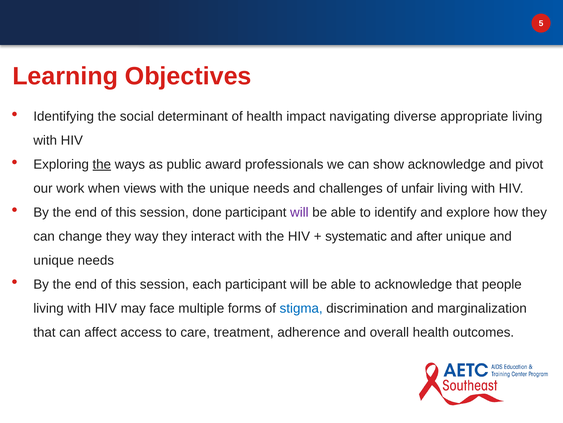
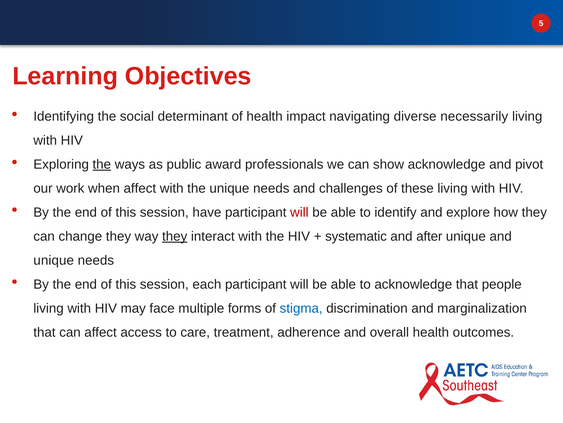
appropriate: appropriate -> necessarily
when views: views -> affect
unfair: unfair -> these
done: done -> have
will at (299, 212) colour: purple -> red
they at (175, 236) underline: none -> present
